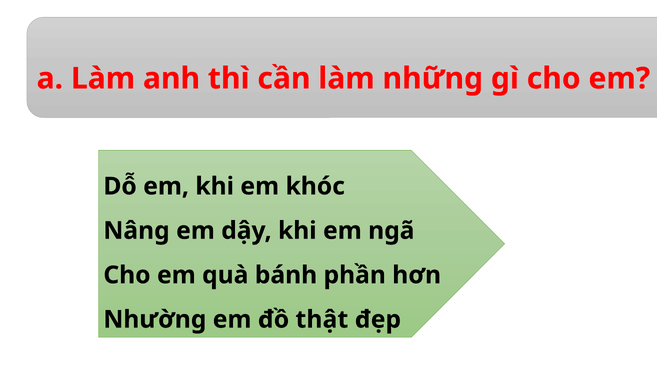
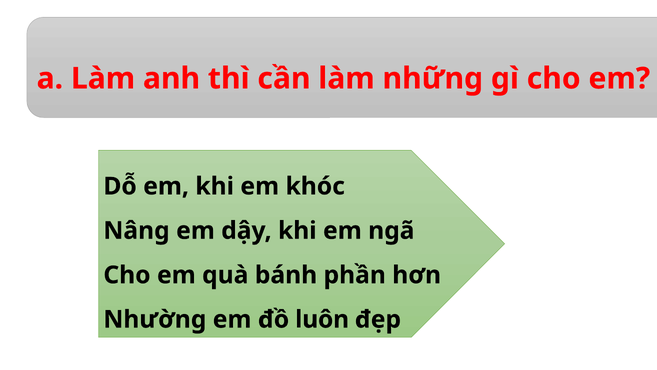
thật: thật -> luôn
